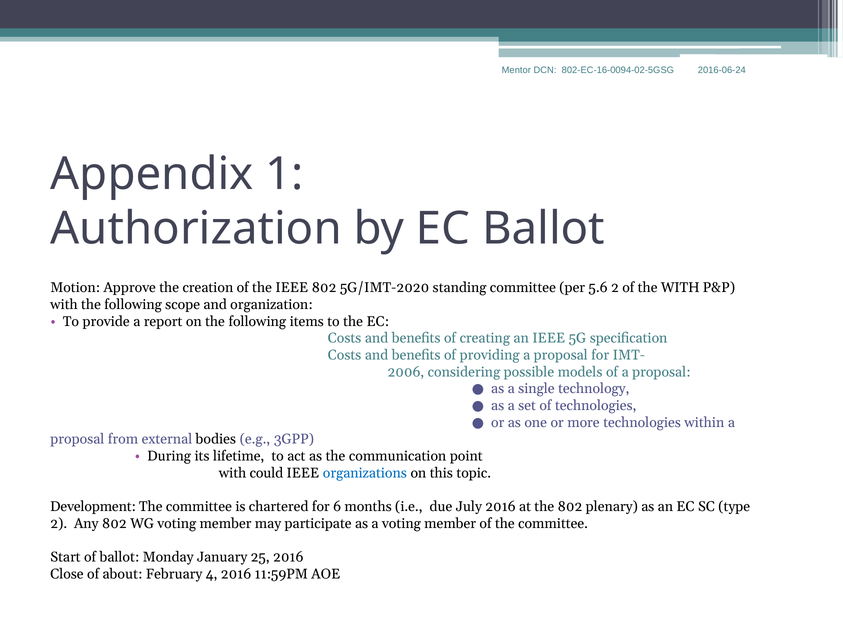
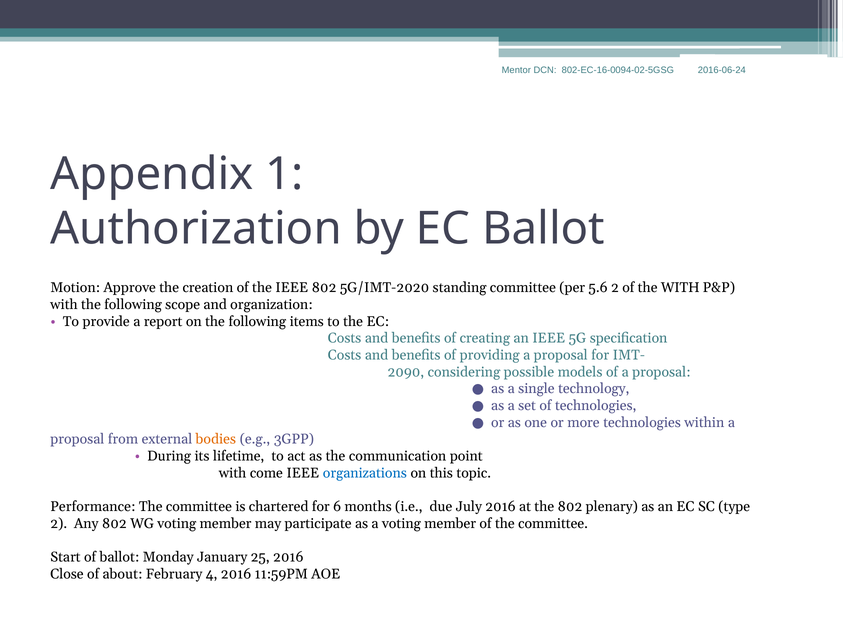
2006: 2006 -> 2090
bodies colour: black -> orange
could: could -> come
Development: Development -> Performance
